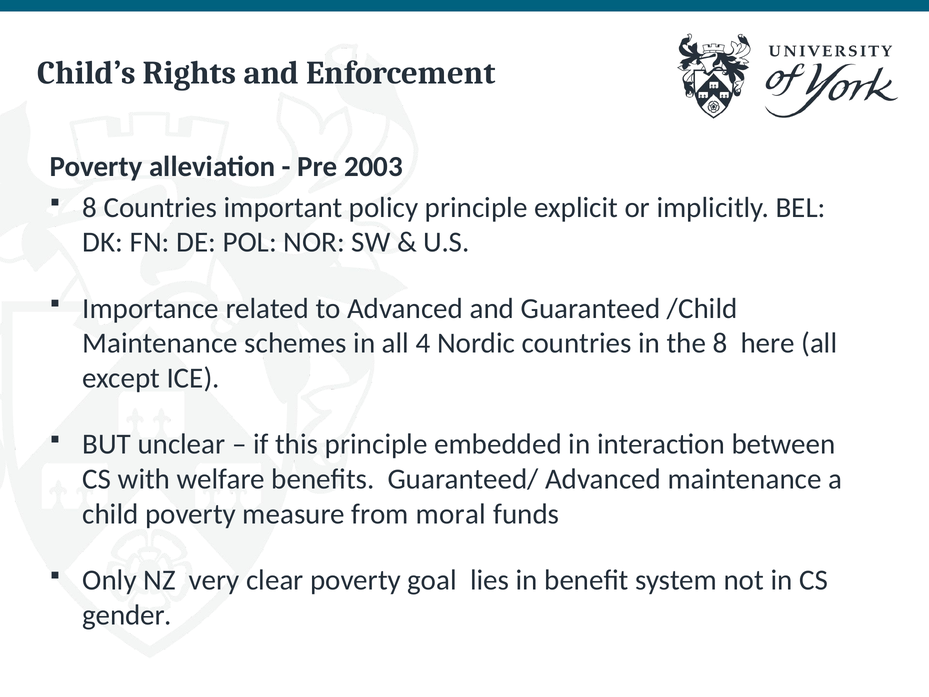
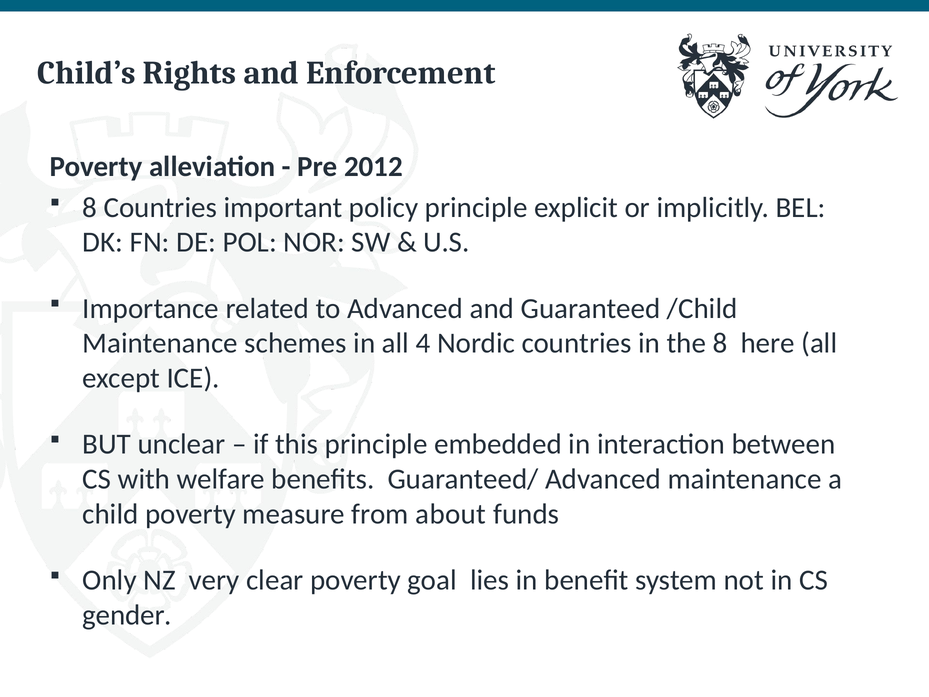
2003: 2003 -> 2012
moral: moral -> about
